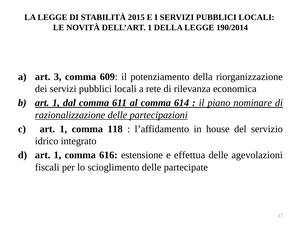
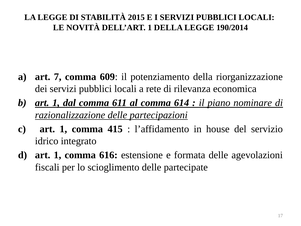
3: 3 -> 7
118: 118 -> 415
effettua: effettua -> formata
